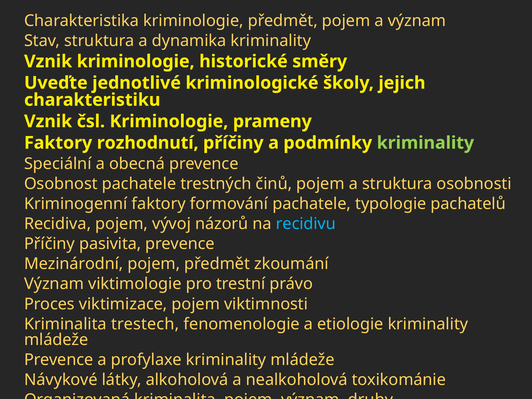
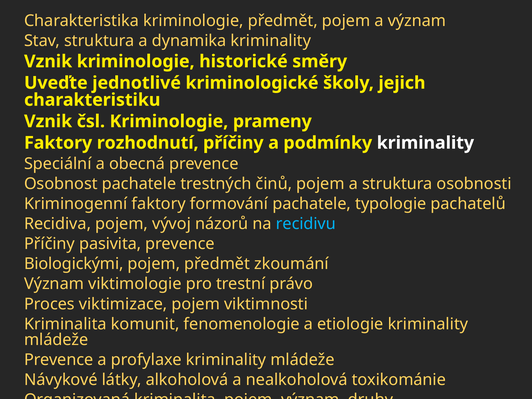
kriminality at (425, 143) colour: light green -> white
Mezinárodní at (74, 264): Mezinárodní -> Biologickými
trestech: trestech -> komunit
